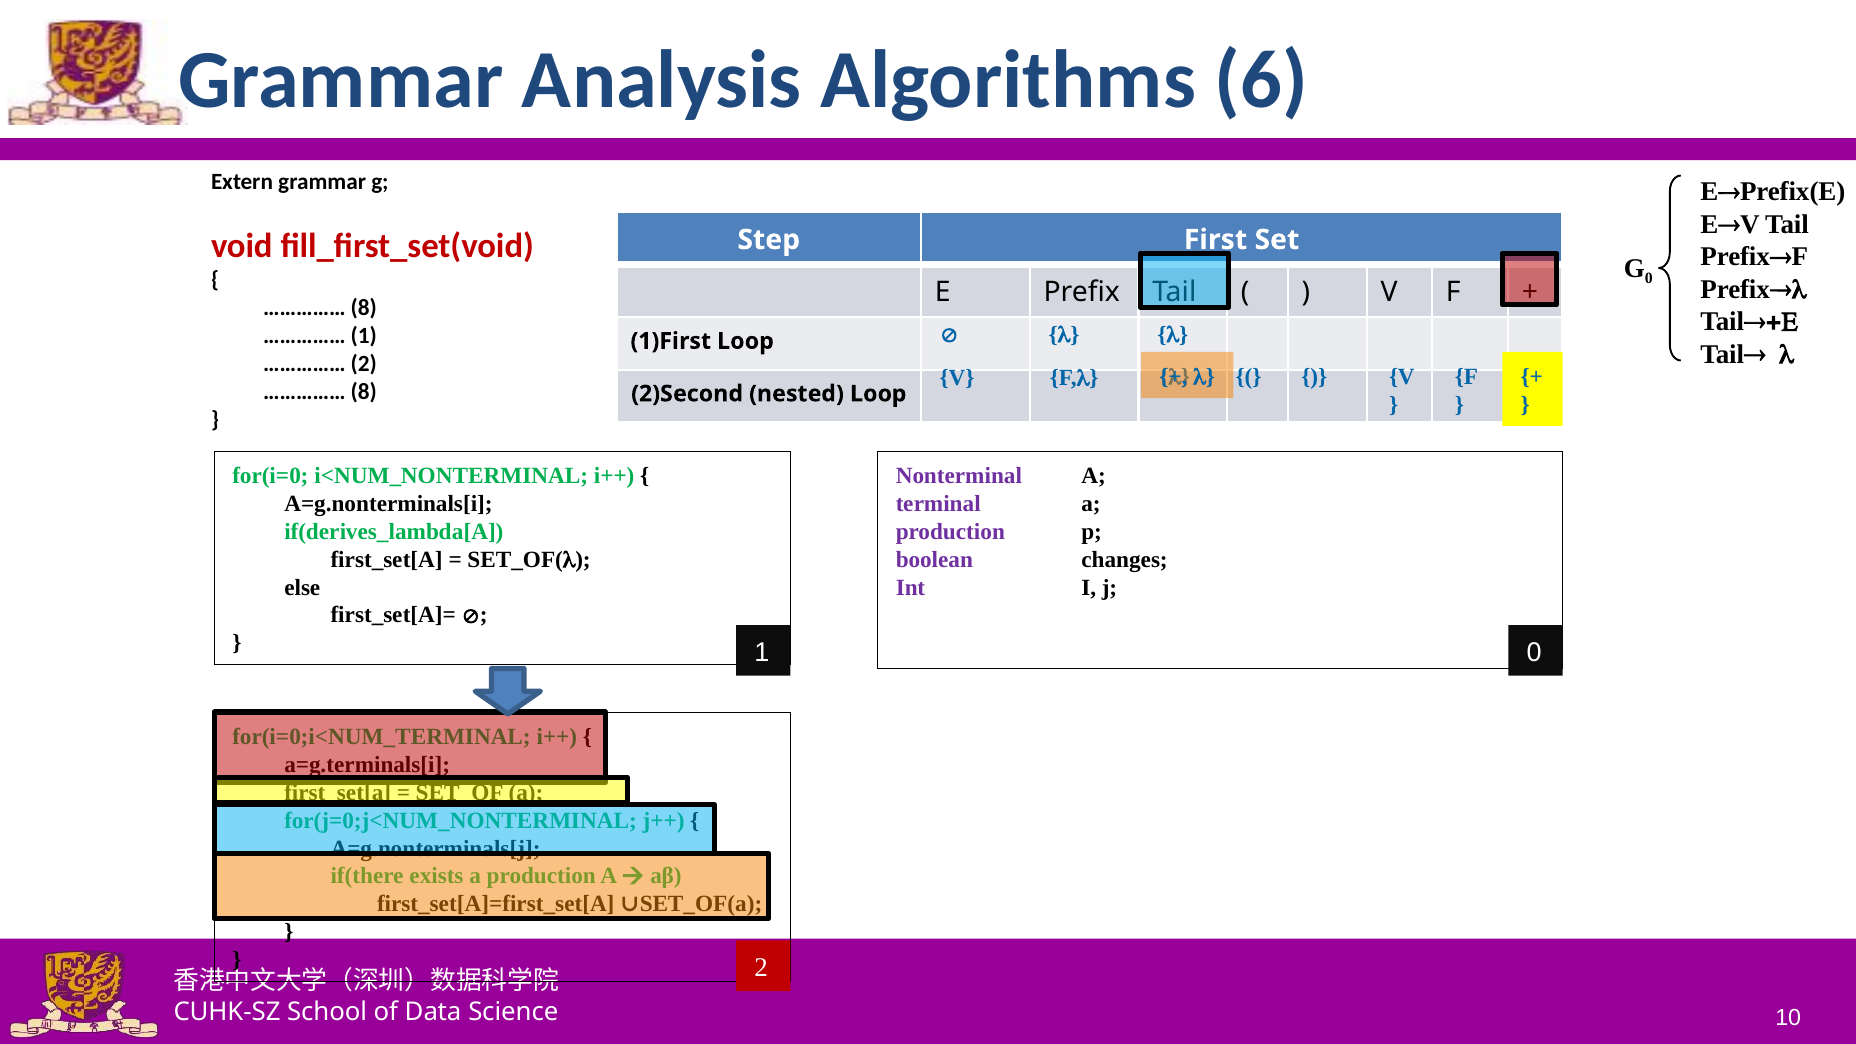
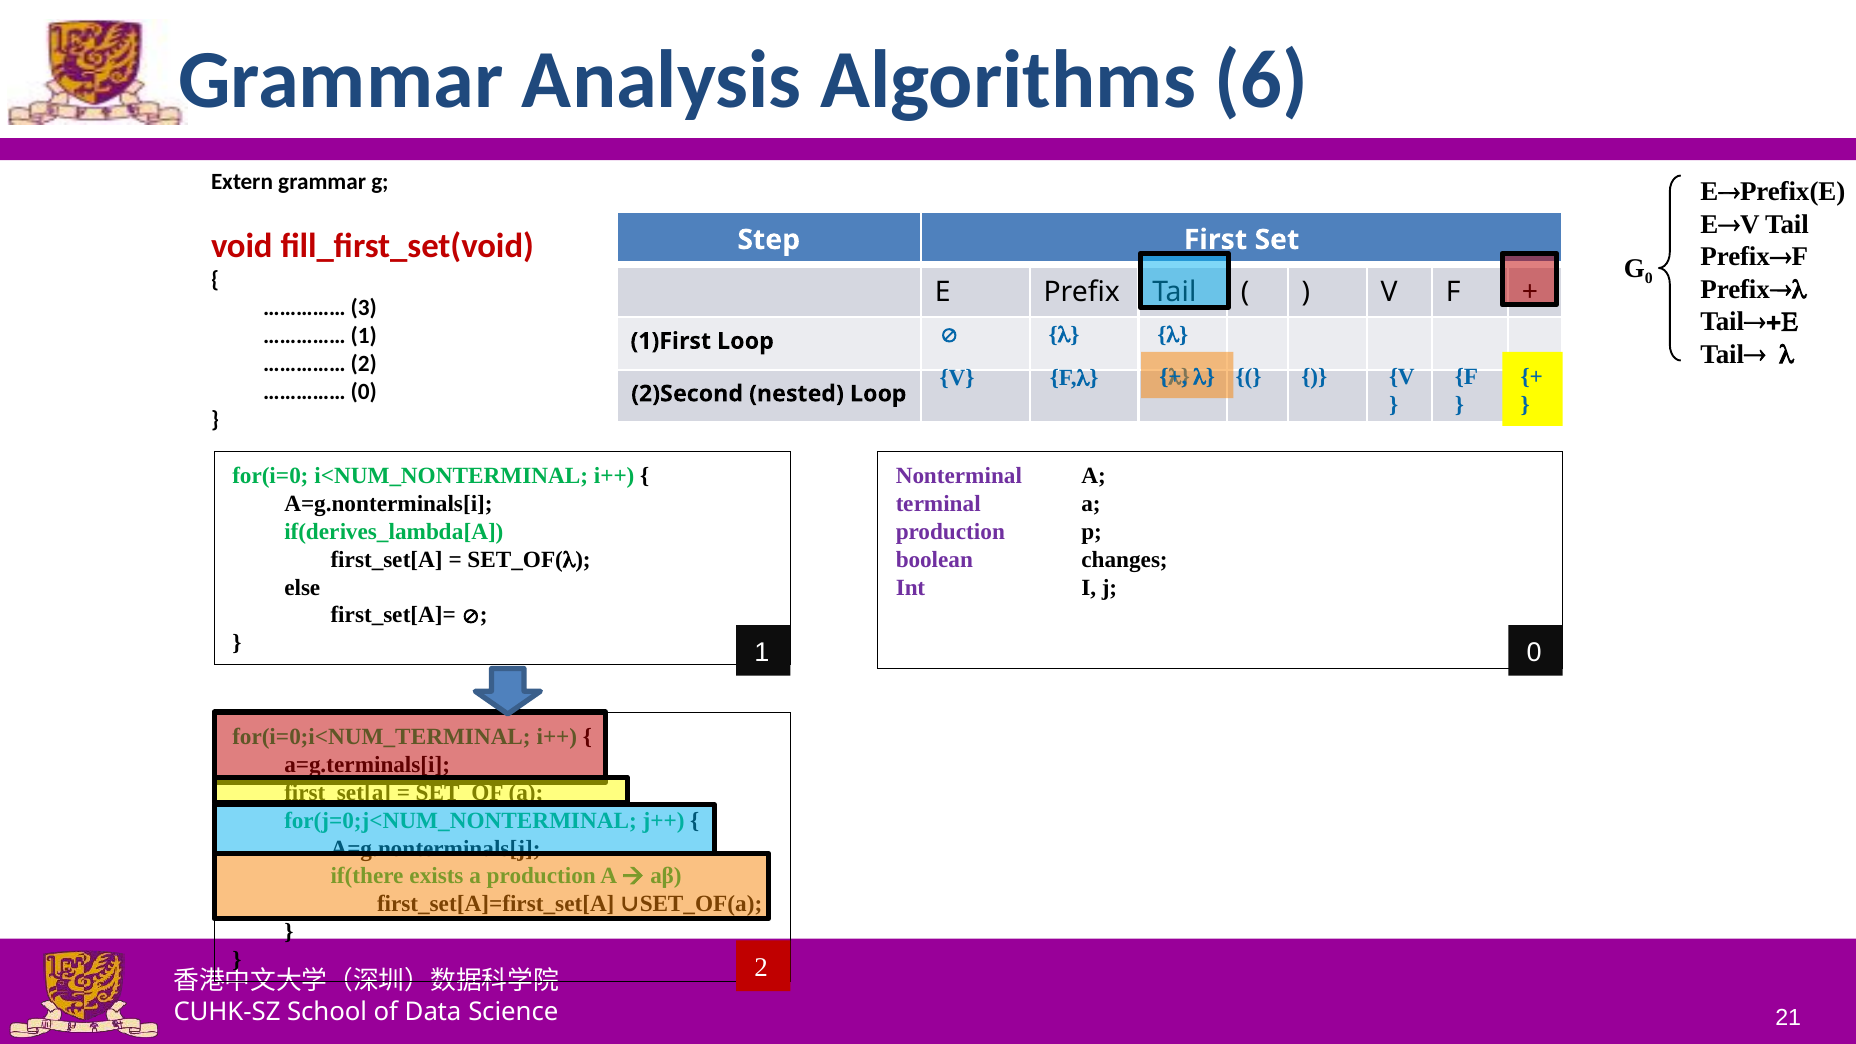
8 at (364, 308): 8 -> 3
8 at (364, 392): 8 -> 0
10: 10 -> 21
